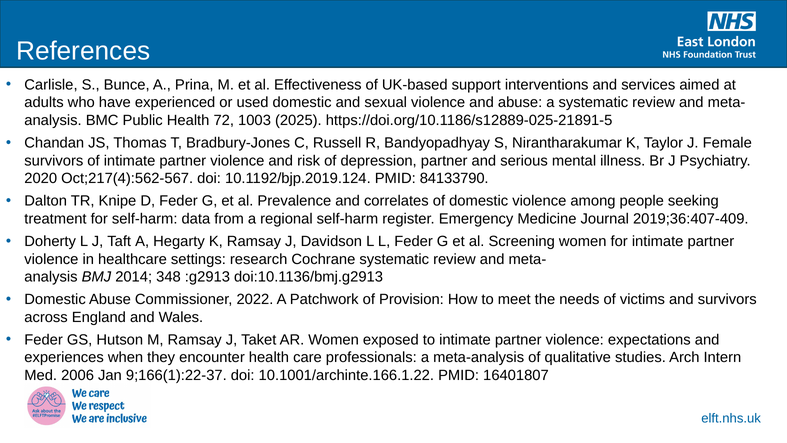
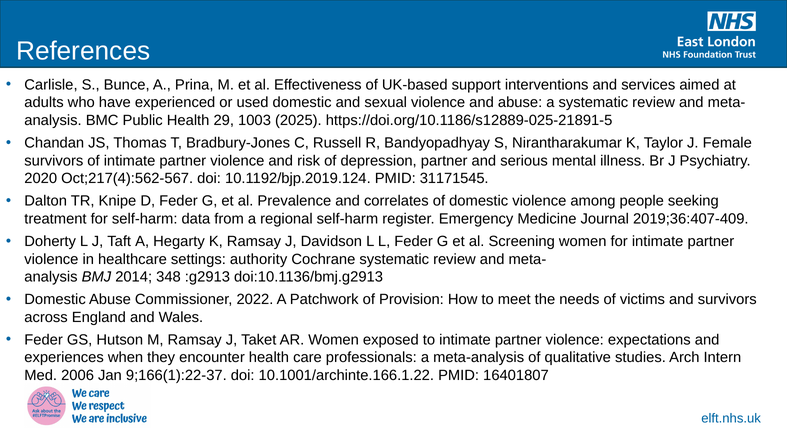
72: 72 -> 29
84133790: 84133790 -> 31171545
research: research -> authority
